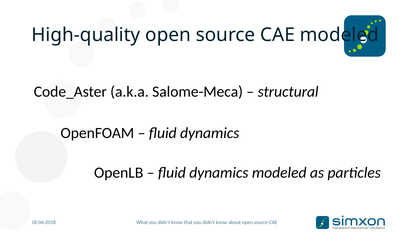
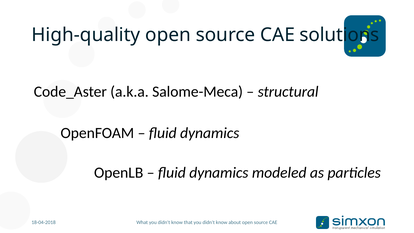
CAE modeled: modeled -> solutions
